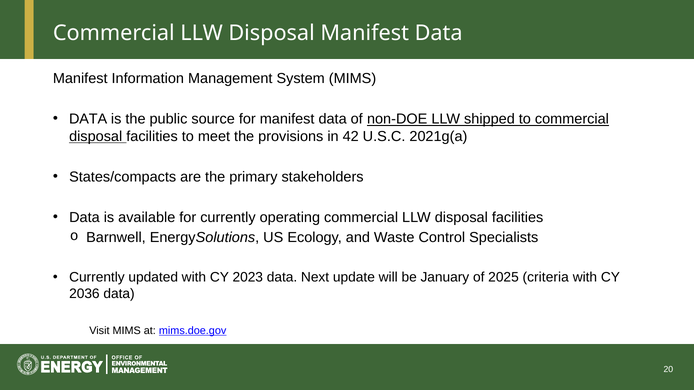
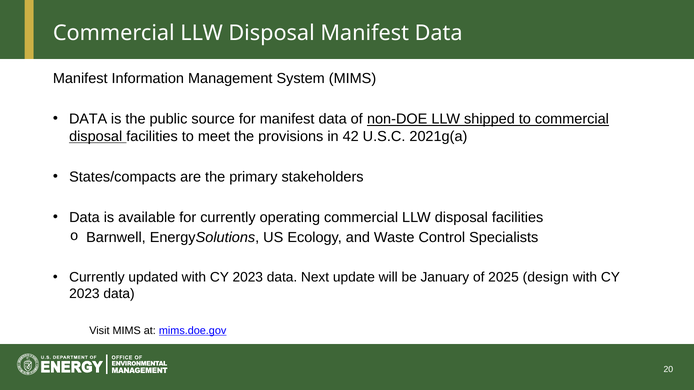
criteria: criteria -> design
2036 at (84, 294): 2036 -> 2023
